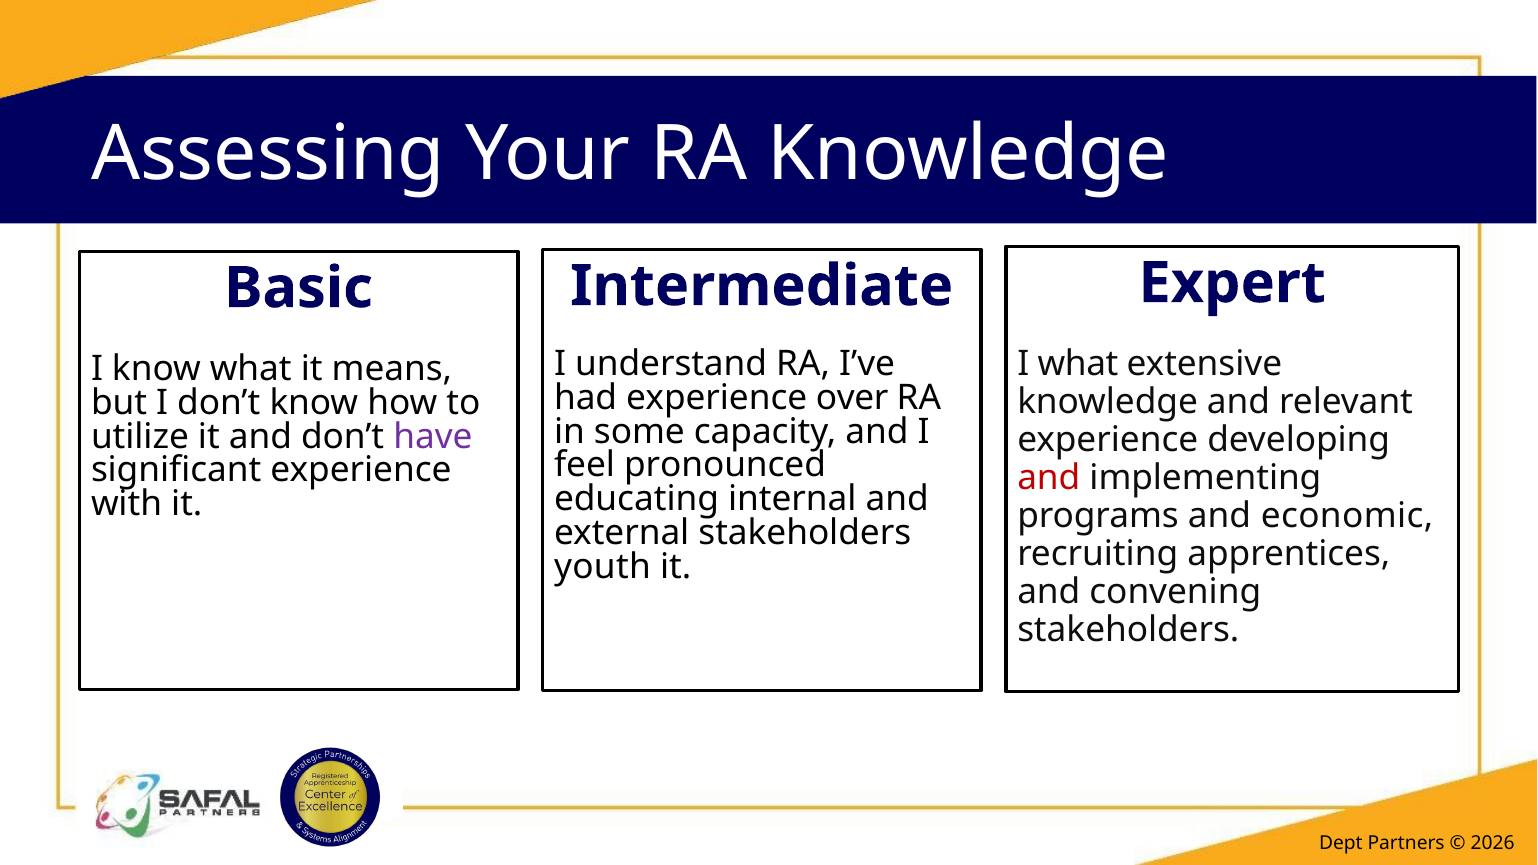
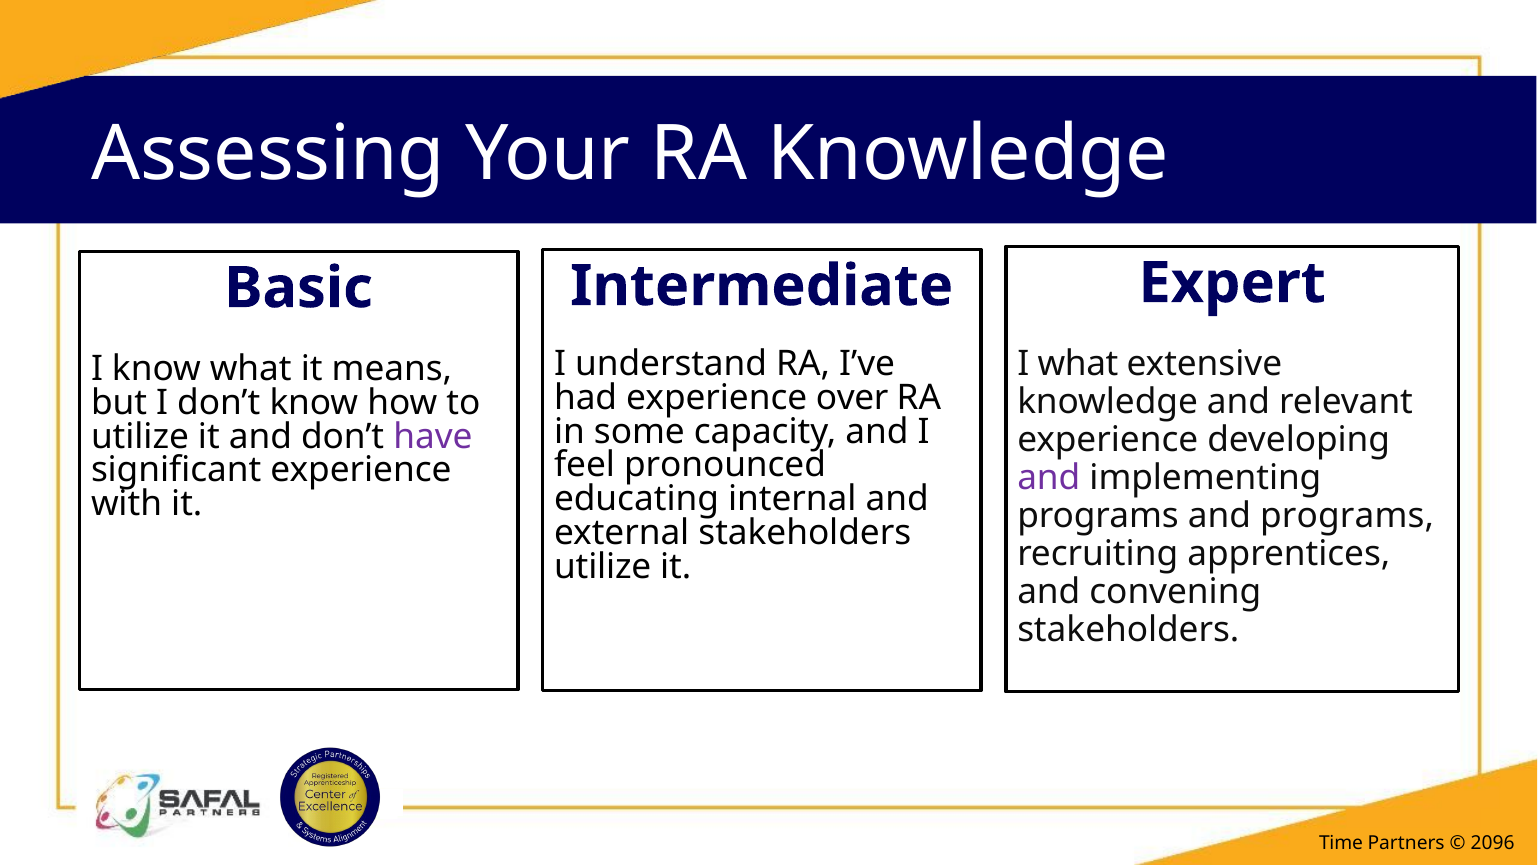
and at (1049, 477) colour: red -> purple
and economic: economic -> programs
youth at (602, 567): youth -> utilize
Dept: Dept -> Time
2026: 2026 -> 2096
